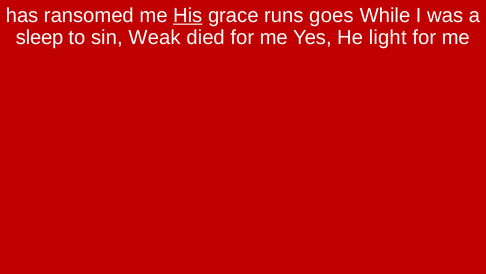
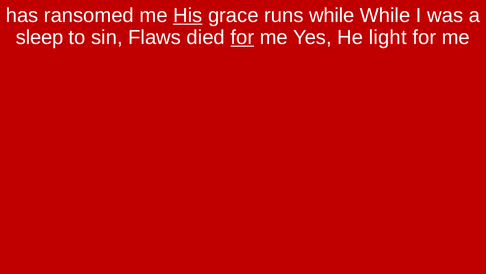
runs goes: goes -> while
Weak: Weak -> Flaws
for at (242, 37) underline: none -> present
